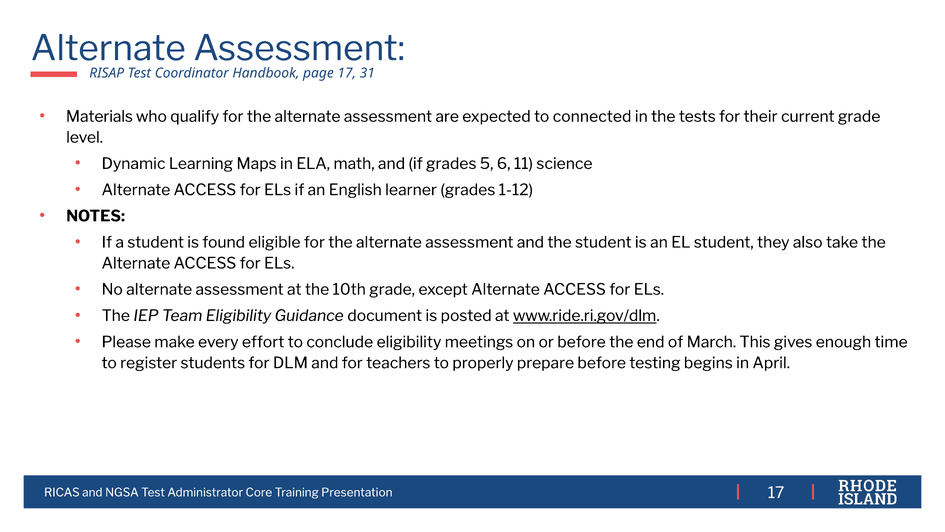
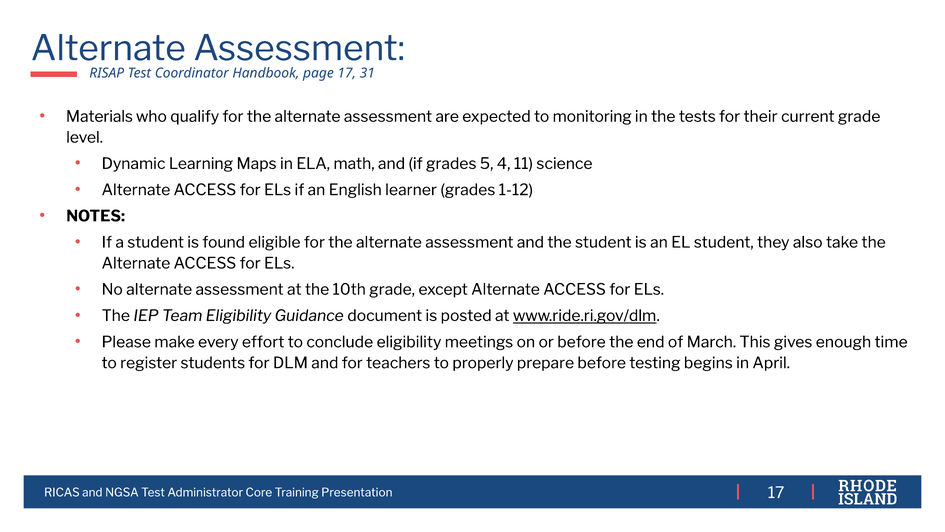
connected: connected -> monitoring
6: 6 -> 4
